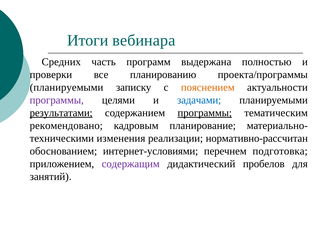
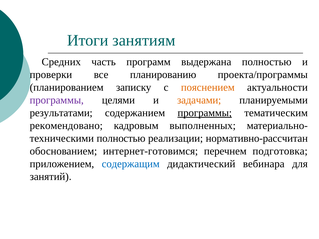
вебинара: вебинара -> занятиям
планируемыми at (67, 87): планируемыми -> планированием
задачами colour: blue -> orange
результатами underline: present -> none
планирование: планирование -> выполненных
изменения at (121, 138): изменения -> полностью
интернет-условиями: интернет-условиями -> интернет-готовимся
содержащим colour: purple -> blue
пробелов: пробелов -> вебинара
